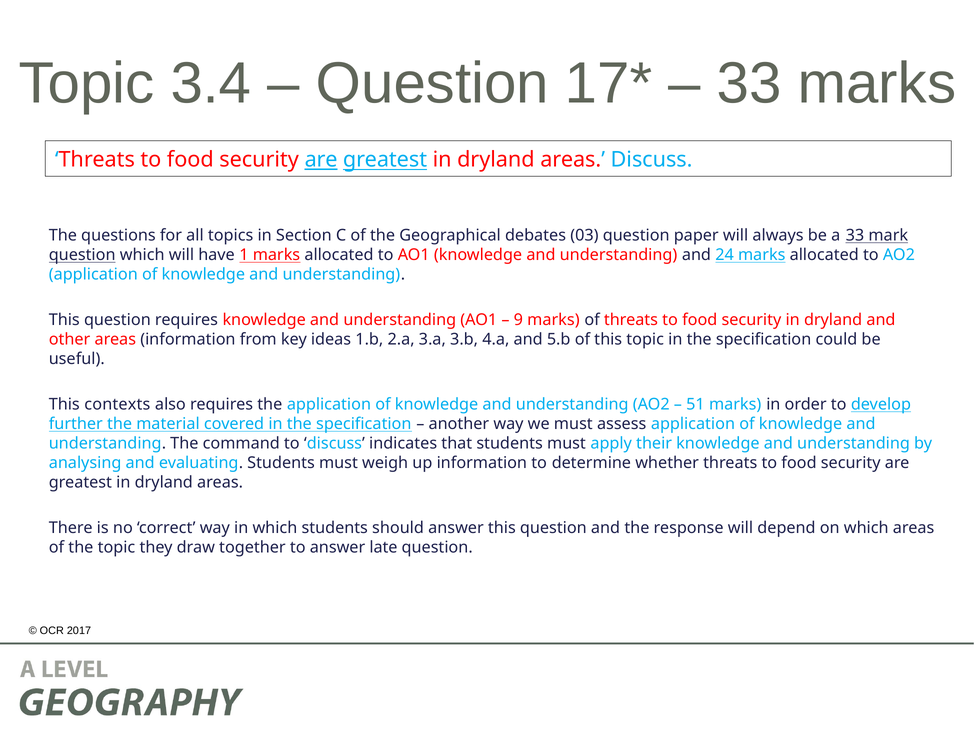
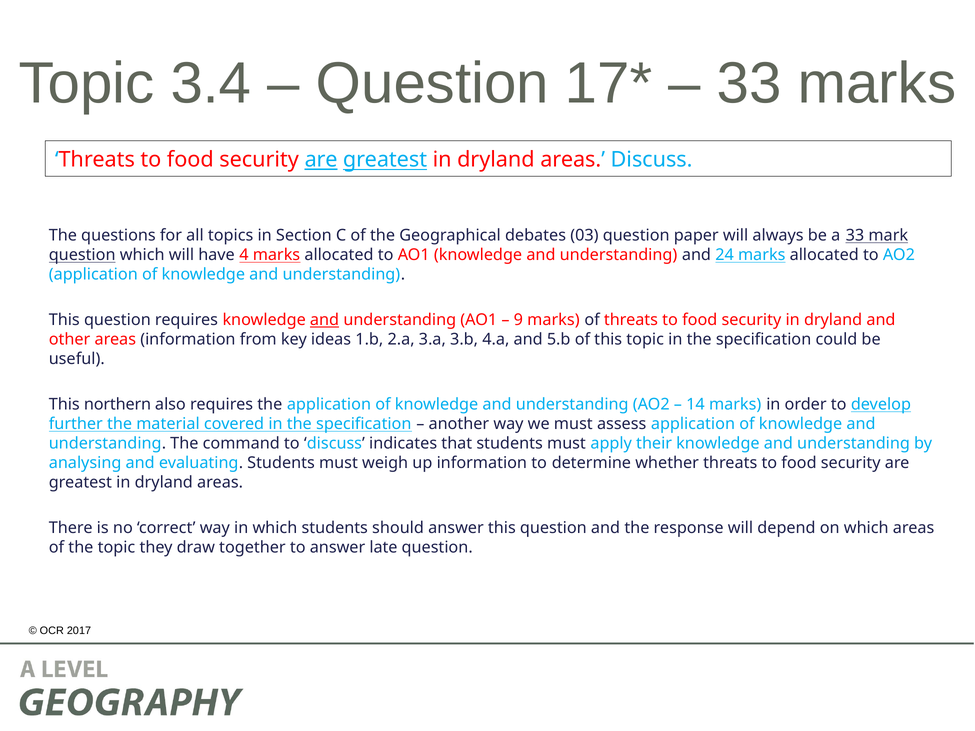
1: 1 -> 4
and at (325, 320) underline: none -> present
contexts: contexts -> northern
51: 51 -> 14
